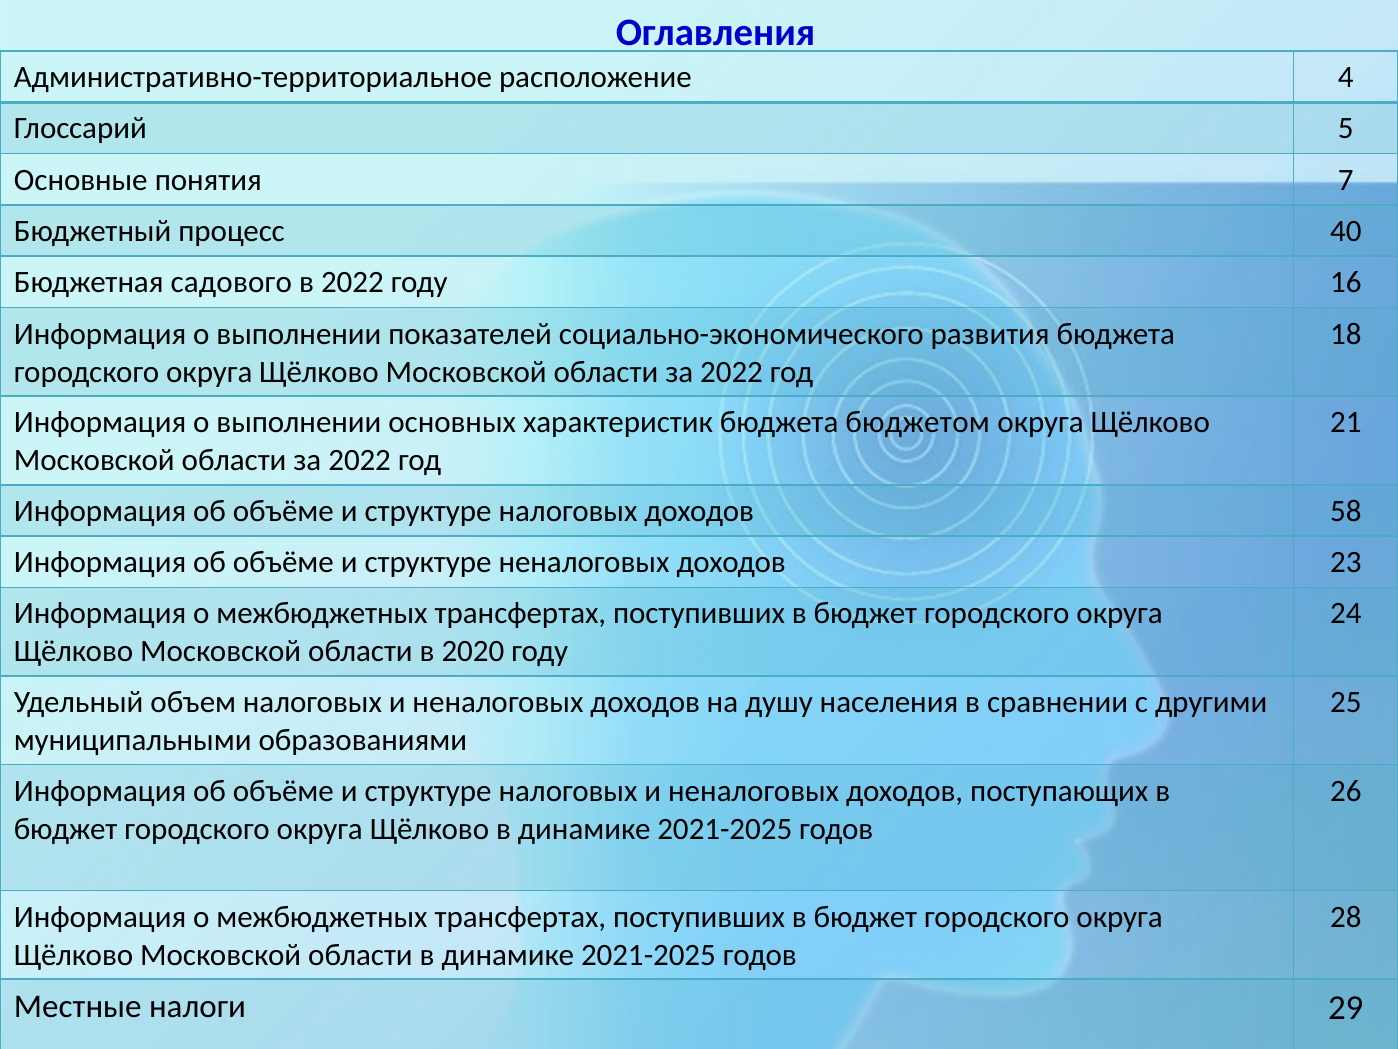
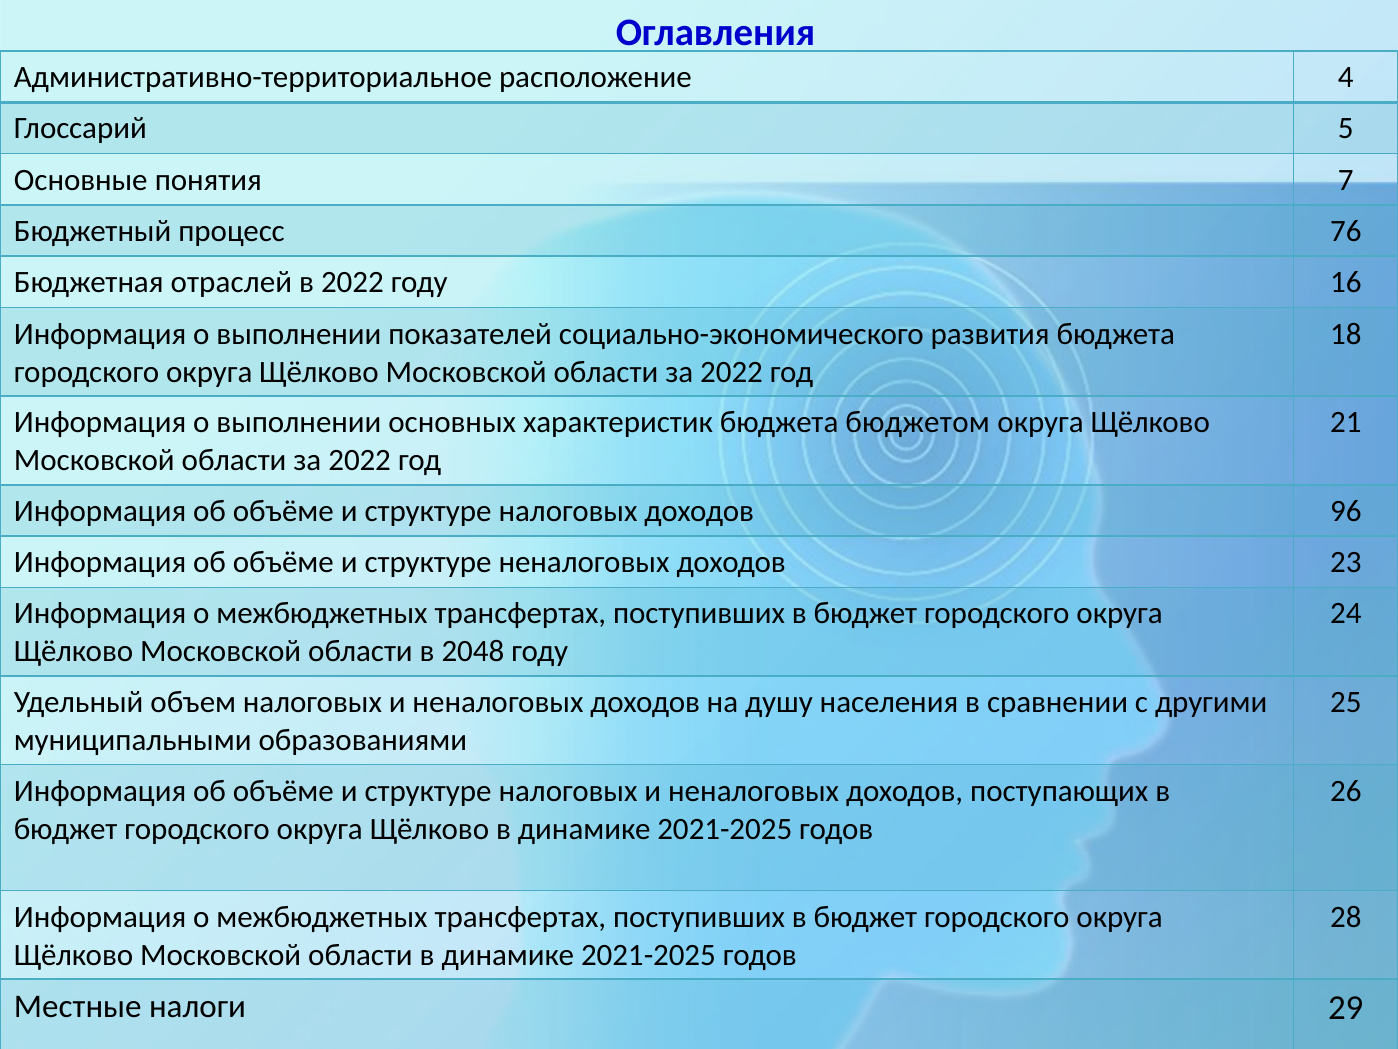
40: 40 -> 76
садового: садового -> отраслей
58: 58 -> 96
2020: 2020 -> 2048
